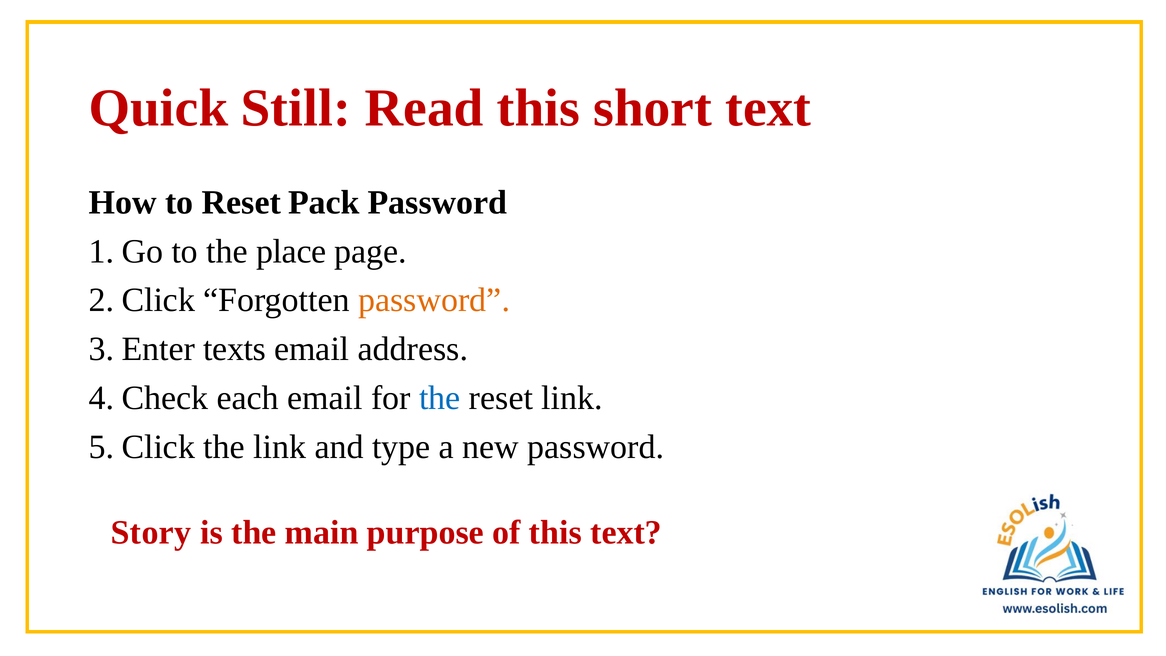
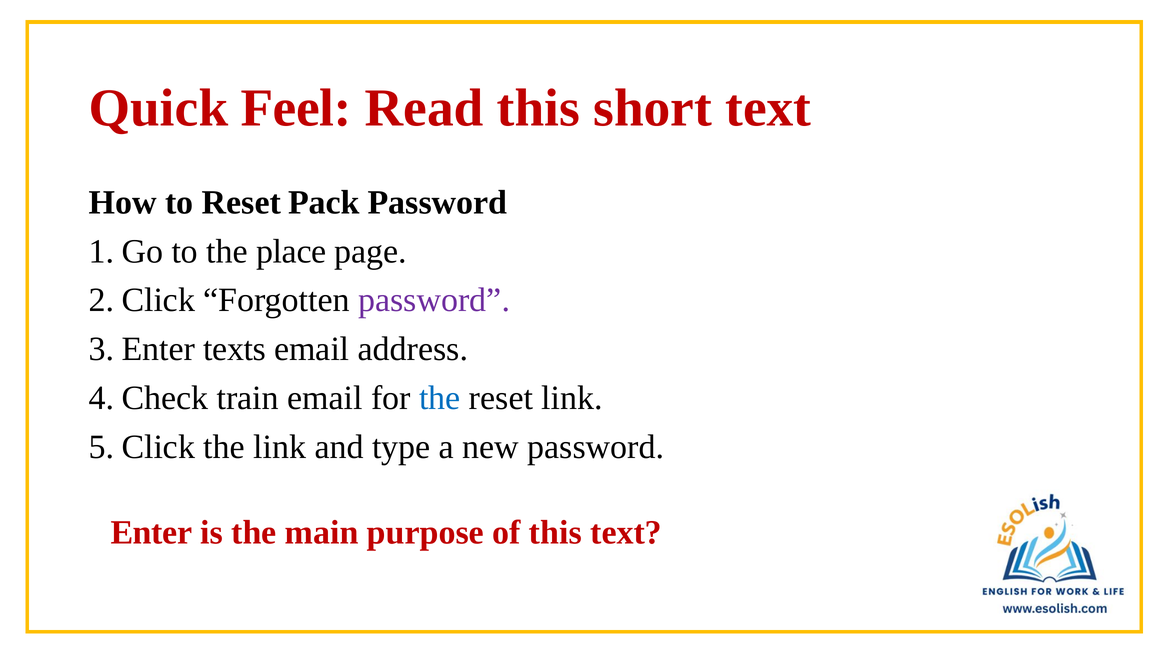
Still: Still -> Feel
password at (434, 300) colour: orange -> purple
each: each -> train
Story: Story -> Enter
